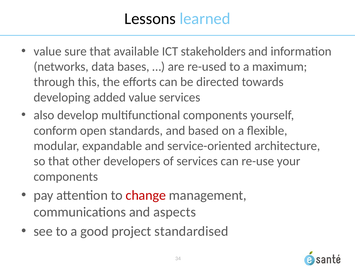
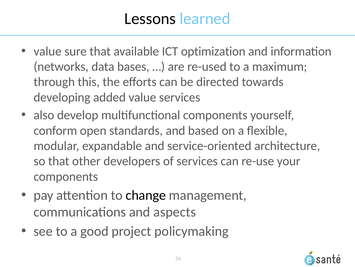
stakeholders: stakeholders -> optimization
change colour: red -> black
standardised: standardised -> policymaking
